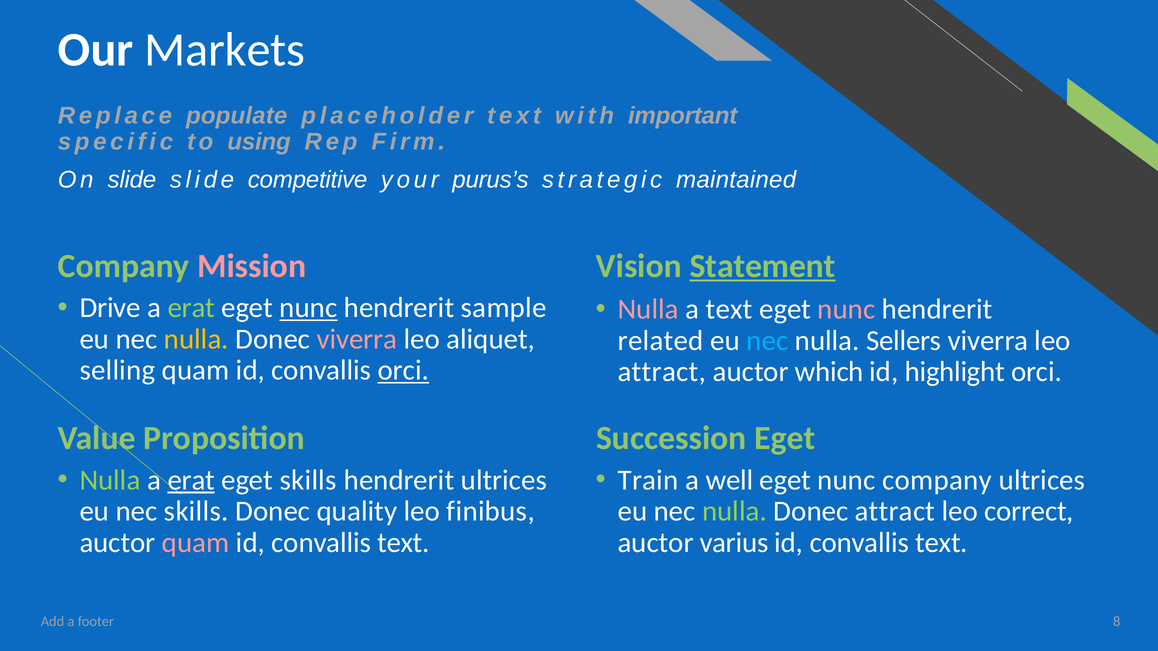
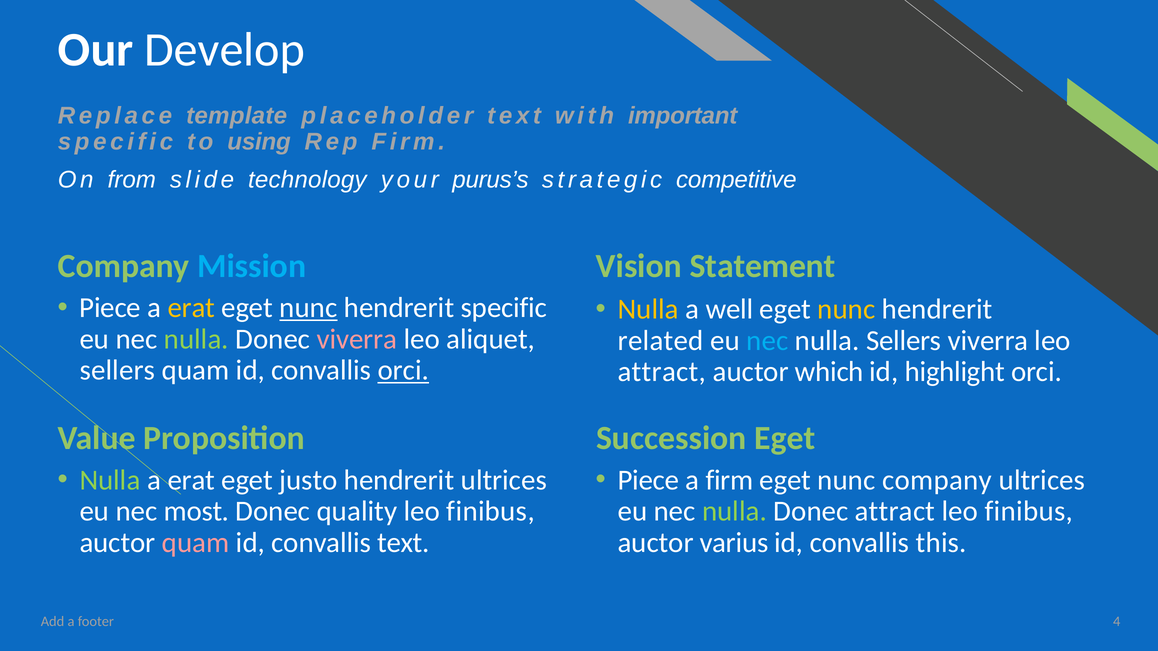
Markets: Markets -> Develop
populate: populate -> template
On slide: slide -> from
competitive: competitive -> technology
maintained: maintained -> competitive
Mission colour: pink -> light blue
Statement underline: present -> none
Drive at (110, 308): Drive -> Piece
erat at (191, 308) colour: light green -> yellow
hendrerit sample: sample -> specific
Nulla at (648, 309) colour: pink -> yellow
a text: text -> well
nunc at (846, 309) colour: pink -> yellow
nulla at (196, 339) colour: yellow -> light green
selling at (117, 371): selling -> sellers
erat at (191, 480) underline: present -> none
eget skills: skills -> justo
Train at (648, 480): Train -> Piece
a well: well -> firm
nec skills: skills -> most
correct at (1029, 512): correct -> finibus
text at (942, 543): text -> this
8: 8 -> 4
